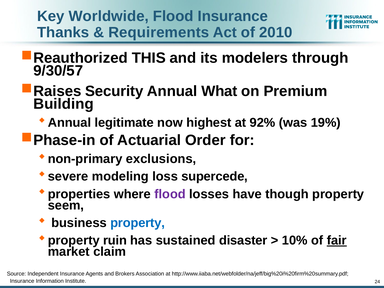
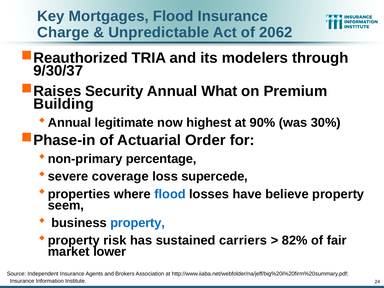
Worldwide: Worldwide -> Mortgages
Thanks: Thanks -> Charge
Requirements: Requirements -> Unpredictable
2010: 2010 -> 2062
THIS: THIS -> TRIA
9/30/57: 9/30/57 -> 9/30/37
92%: 92% -> 90%
19%: 19% -> 30%
exclusions: exclusions -> percentage
modeling: modeling -> coverage
flood at (170, 194) colour: purple -> blue
though: though -> believe
ruin: ruin -> risk
disaster: disaster -> carriers
10%: 10% -> 82%
fair underline: present -> none
claim: claim -> lower
